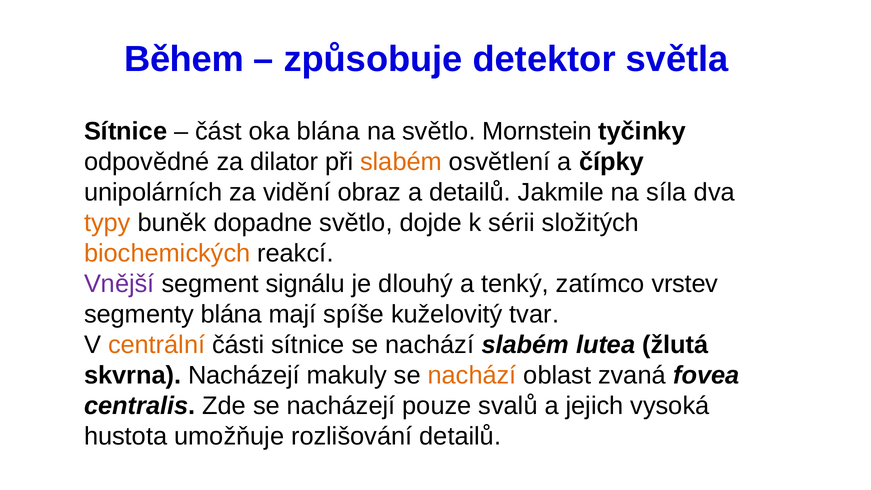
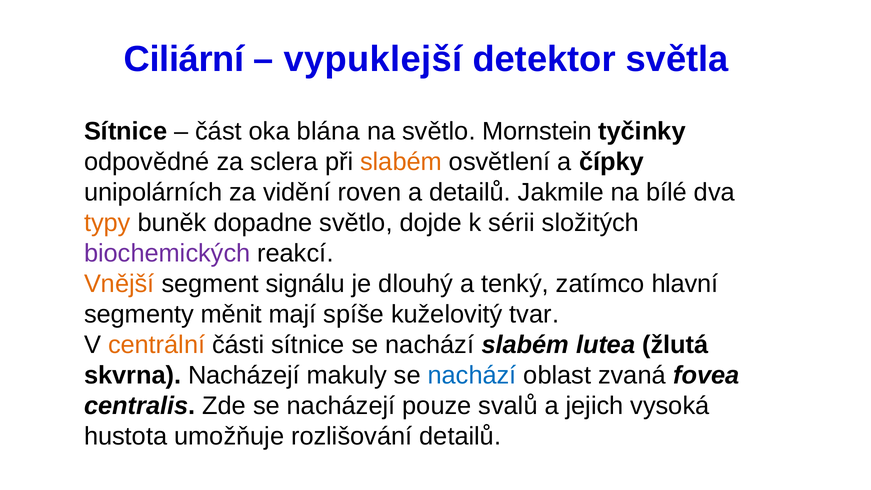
Během: Během -> Ciliární
způsobuje: způsobuje -> vypuklejší
dilator: dilator -> sclera
obraz: obraz -> roven
síla: síla -> bílé
biochemických colour: orange -> purple
Vnější colour: purple -> orange
vrstev: vrstev -> hlavní
segmenty blána: blána -> měnit
nachází at (472, 375) colour: orange -> blue
